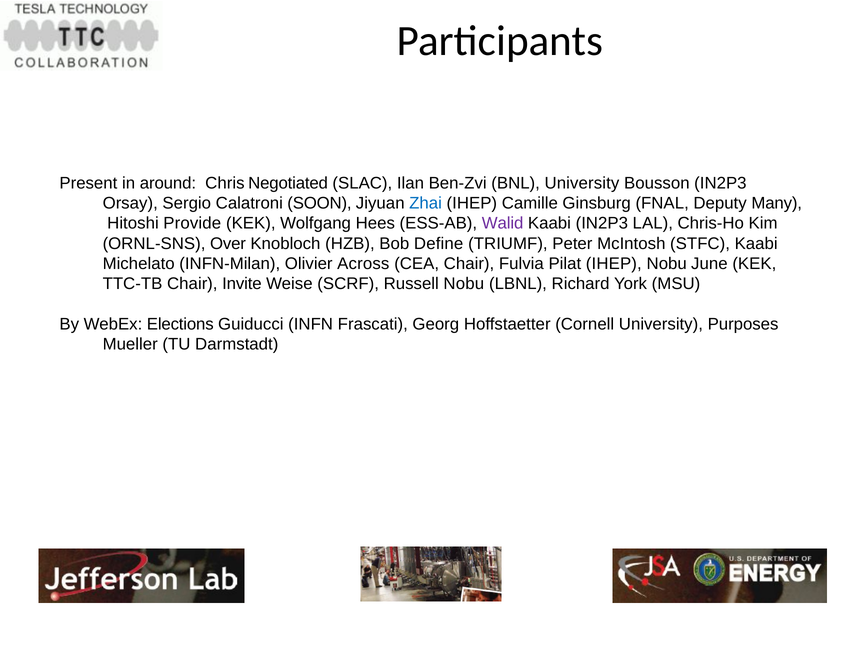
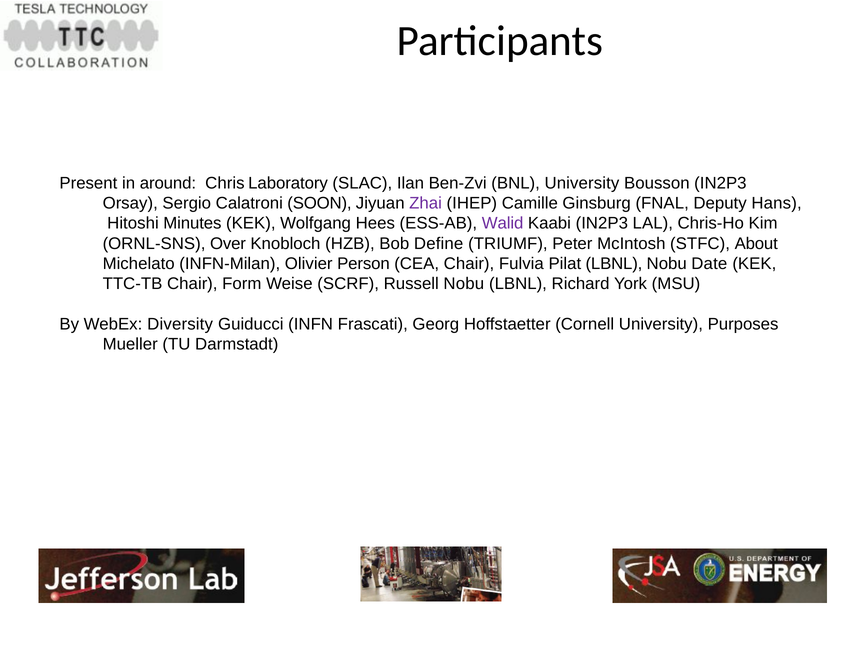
Negotiated: Negotiated -> Laboratory
Zhai colour: blue -> purple
Many: Many -> Hans
Provide: Provide -> Minutes
STFC Kaabi: Kaabi -> About
Across: Across -> Person
Pilat IHEP: IHEP -> LBNL
June: June -> Date
Invite: Invite -> Form
Elections: Elections -> Diversity
